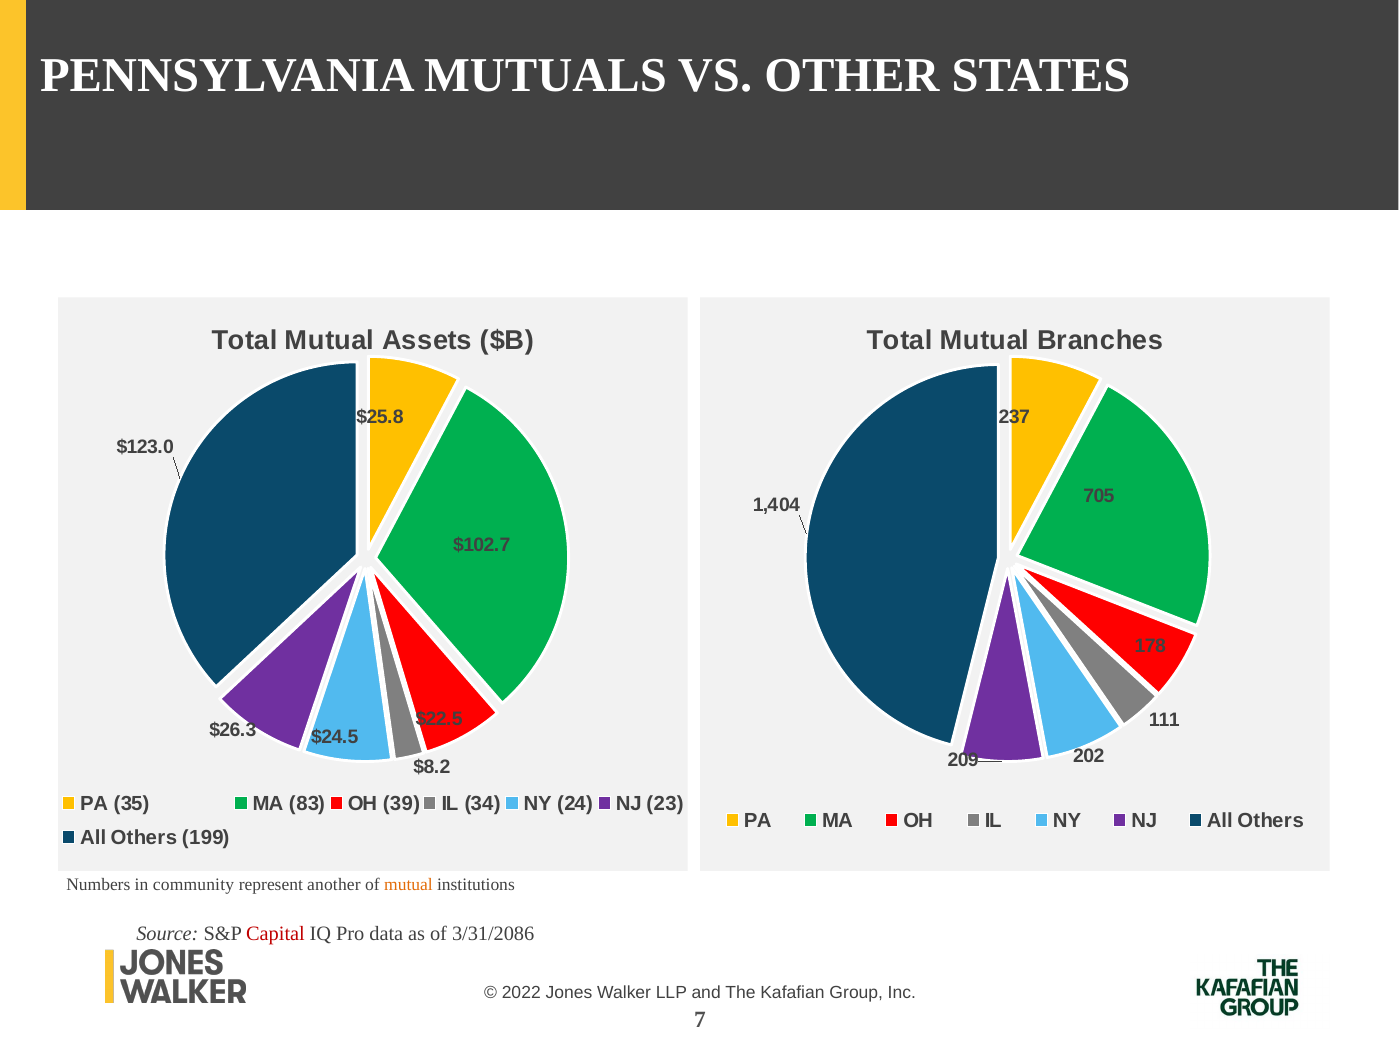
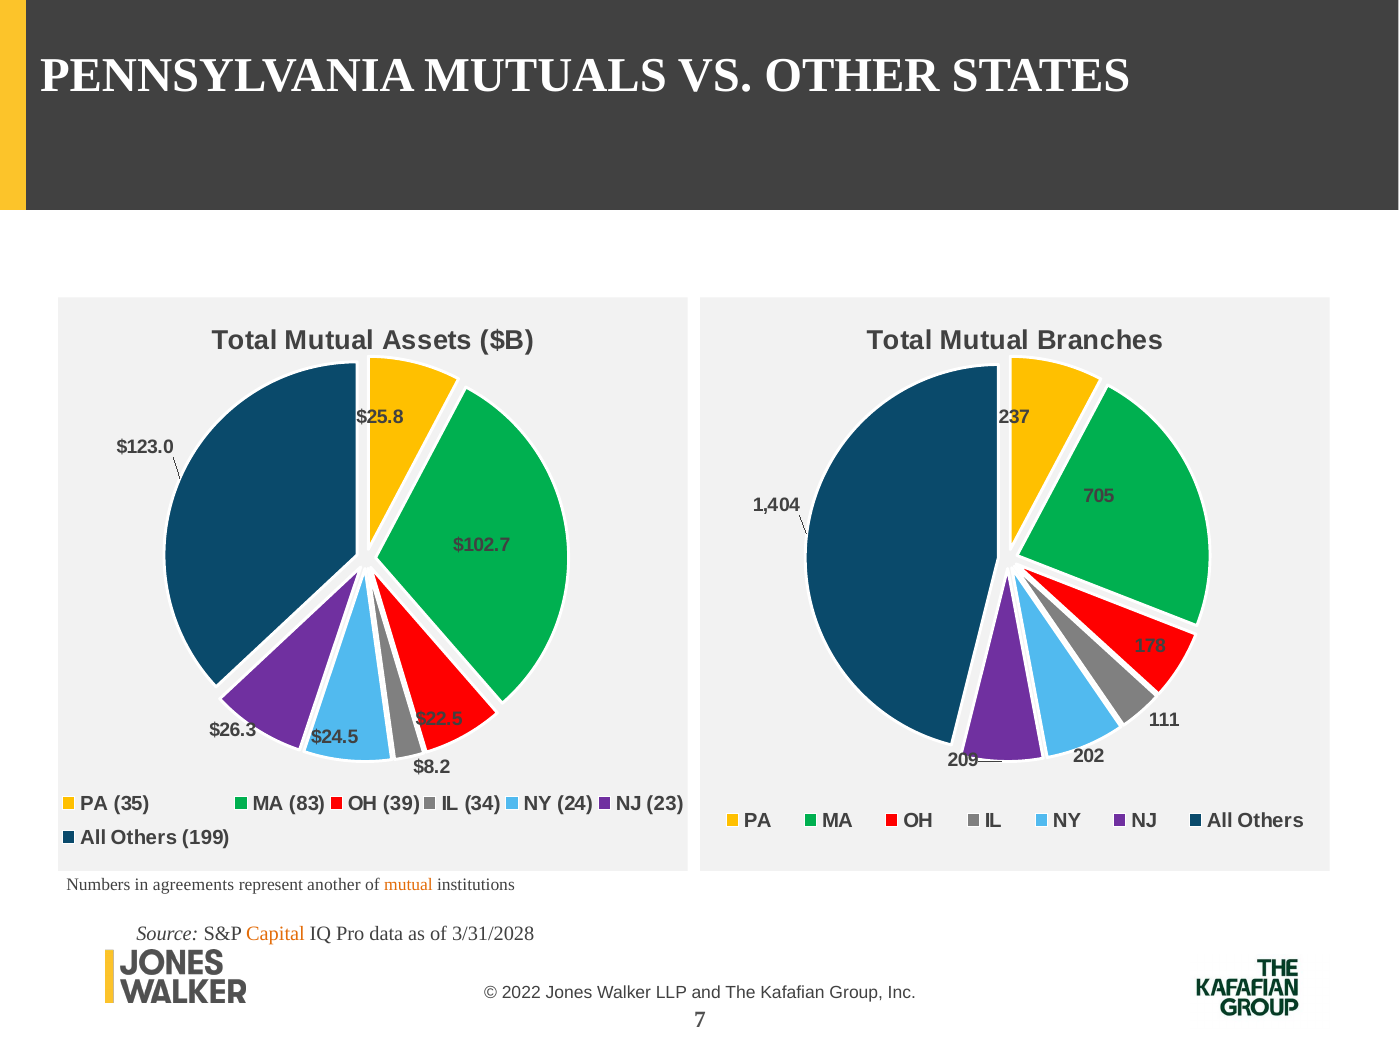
community: community -> agreements
Capital colour: red -> orange
3/31/2086: 3/31/2086 -> 3/31/2028
